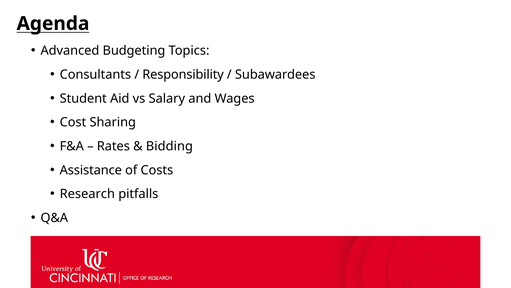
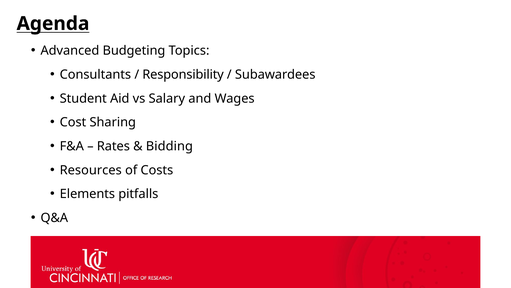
Assistance: Assistance -> Resources
Research: Research -> Elements
